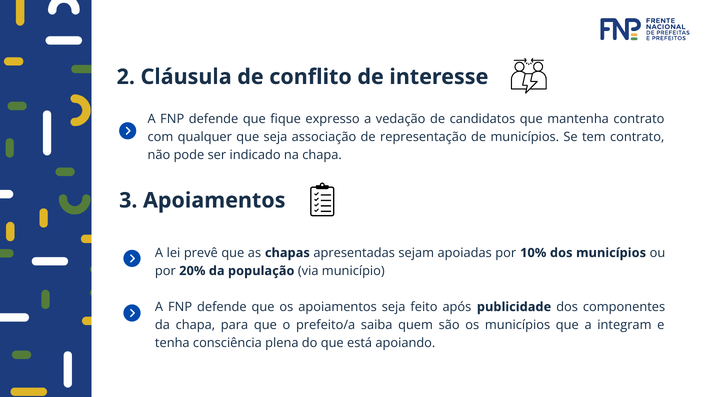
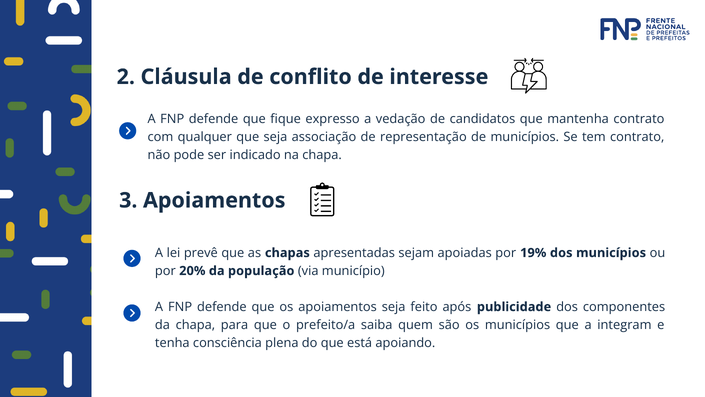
10%: 10% -> 19%
